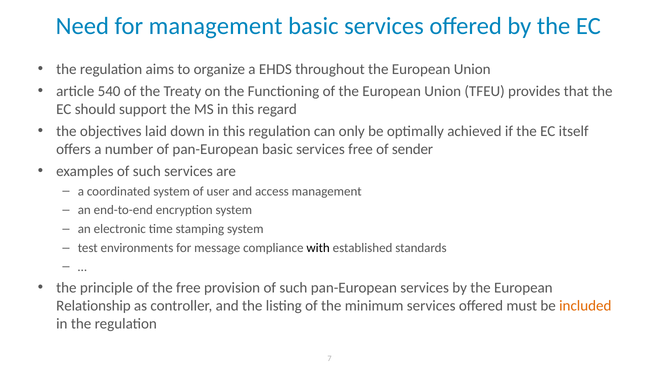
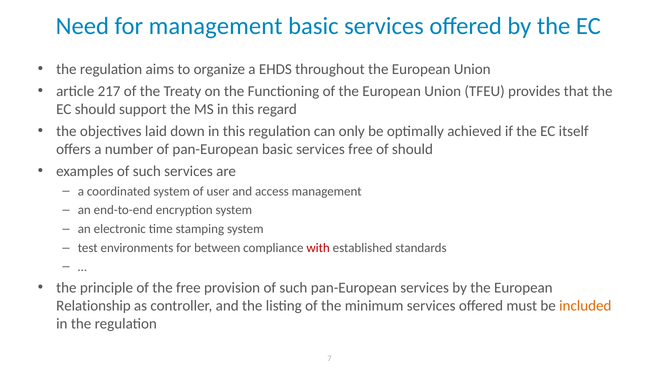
540: 540 -> 217
of sender: sender -> should
message: message -> between
with colour: black -> red
